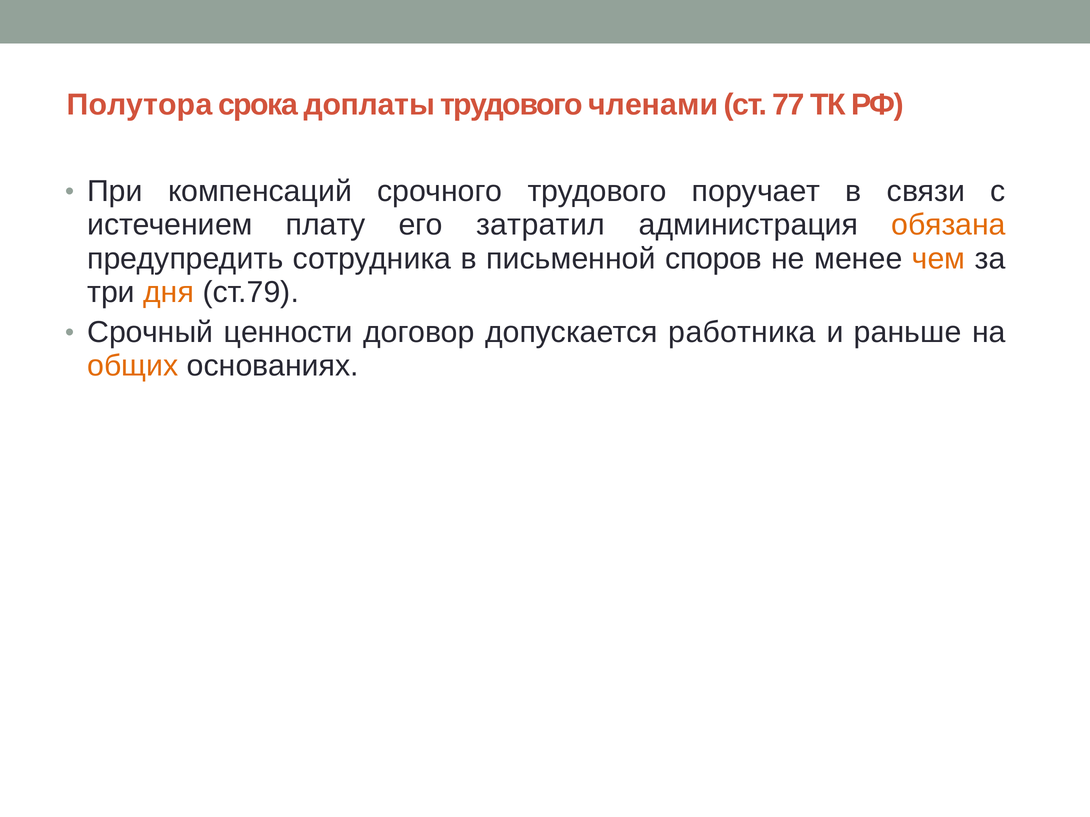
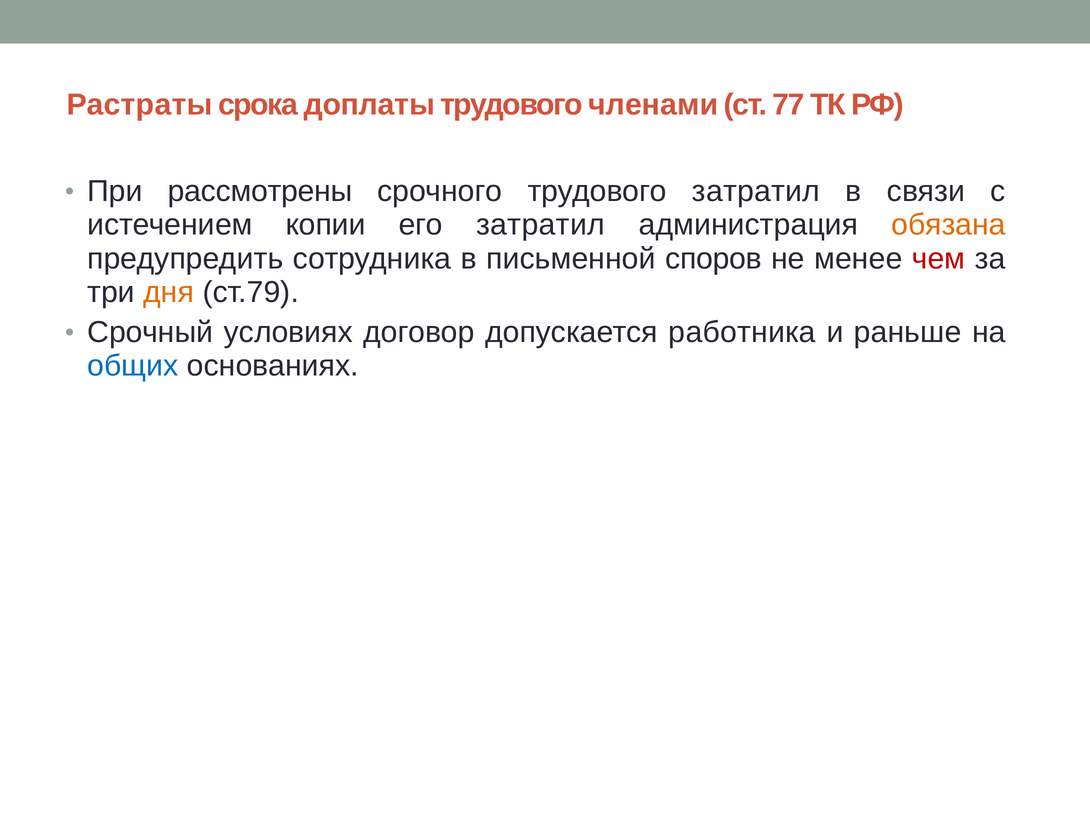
Полутора: Полутора -> Растраты
компенсаций: компенсаций -> рассмотрены
трудового поручает: поручает -> затратил
плату: плату -> копии
чем colour: orange -> red
ценности: ценности -> условиях
общих colour: orange -> blue
